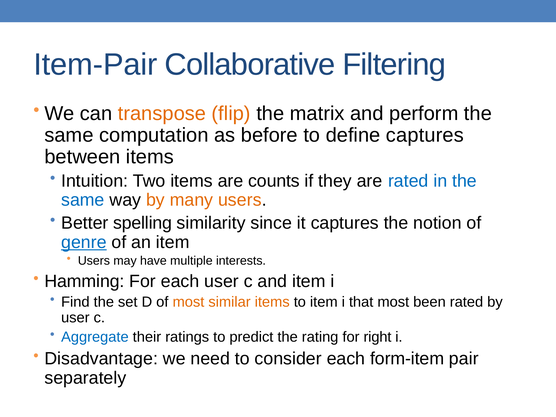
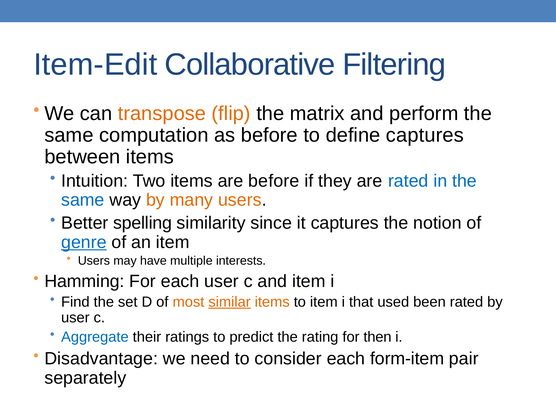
Item-Pair: Item-Pair -> Item-Edit
are counts: counts -> before
similar underline: none -> present
that most: most -> used
right: right -> then
